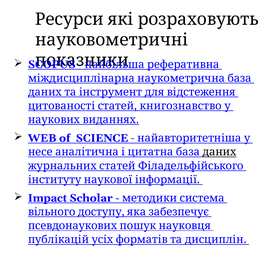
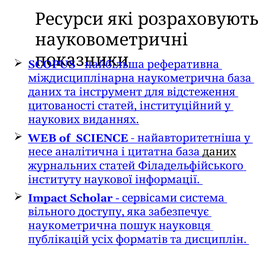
книгознавство: книгознавство -> інституційний
методики: методики -> сервісами
псевдонаукових at (73, 226): псевдонаукових -> наукометрична
